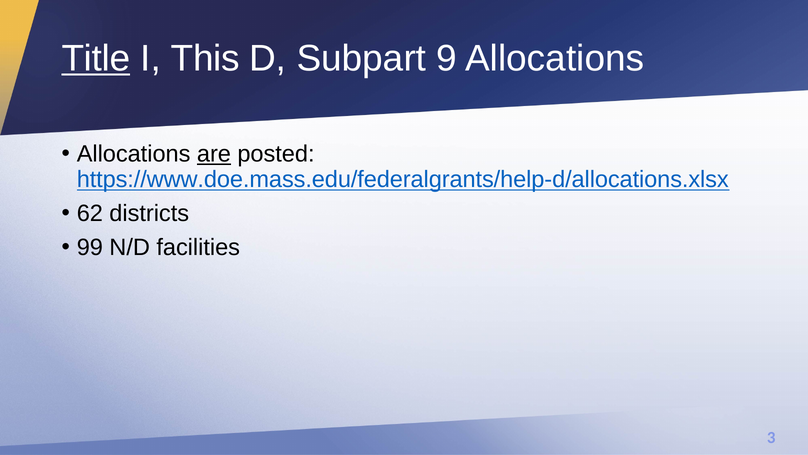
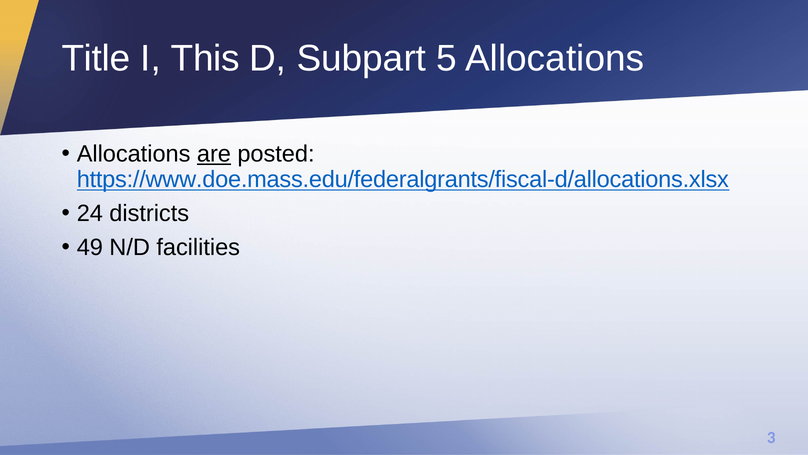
Title underline: present -> none
9: 9 -> 5
https://www.doe.mass.edu/federalgrants/help-d/allocations.xlsx: https://www.doe.mass.edu/federalgrants/help-d/allocations.xlsx -> https://www.doe.mass.edu/federalgrants/fiscal-d/allocations.xlsx
62: 62 -> 24
99: 99 -> 49
